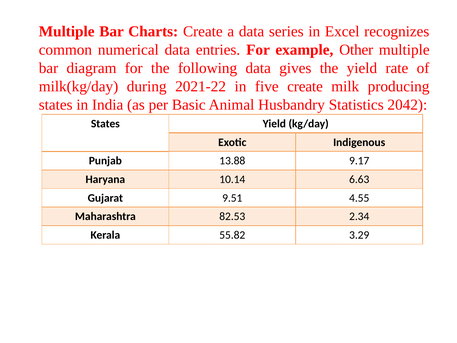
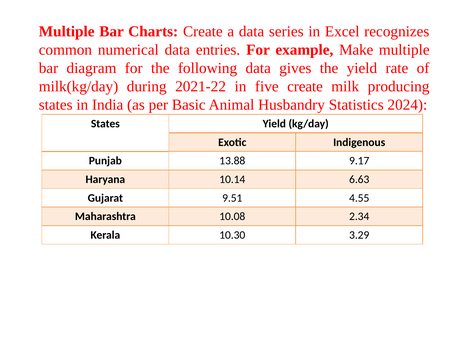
Other: Other -> Make
2042: 2042 -> 2024
82.53: 82.53 -> 10.08
55.82: 55.82 -> 10.30
